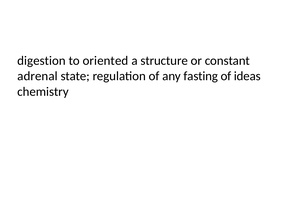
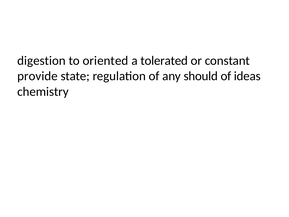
structure: structure -> tolerated
adrenal: adrenal -> provide
fasting: fasting -> should
